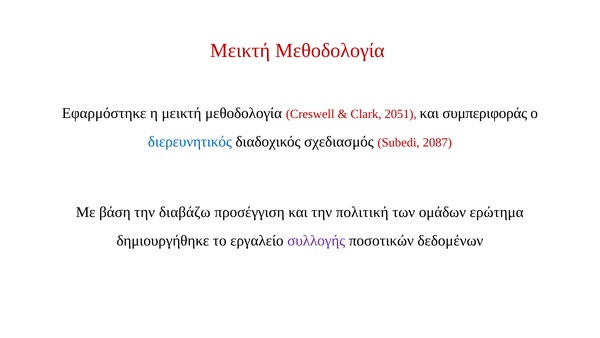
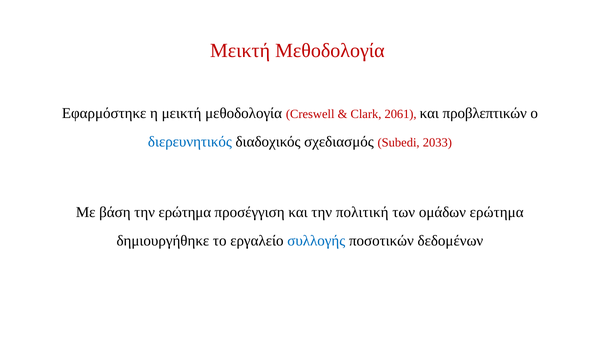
2051: 2051 -> 2061
συμπεριφοράς: συμπεριφοράς -> προβλεπτικών
2087: 2087 -> 2033
την διαβάζω: διαβάζω -> ερώτημα
συλλογής colour: purple -> blue
